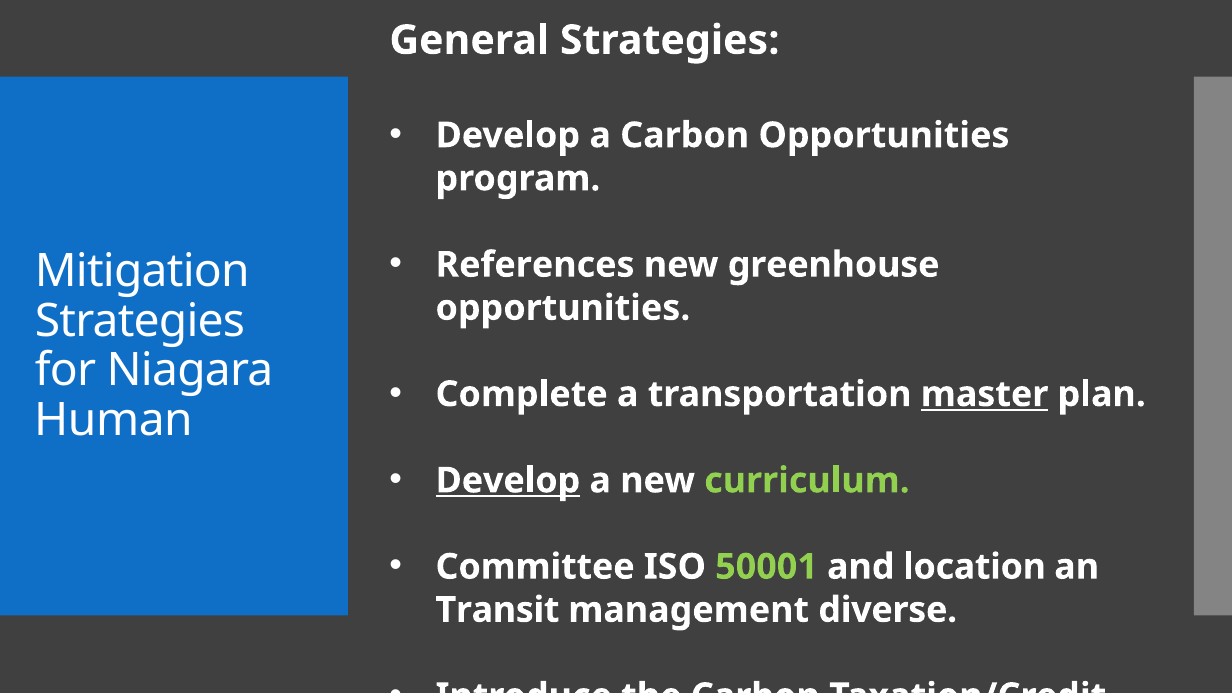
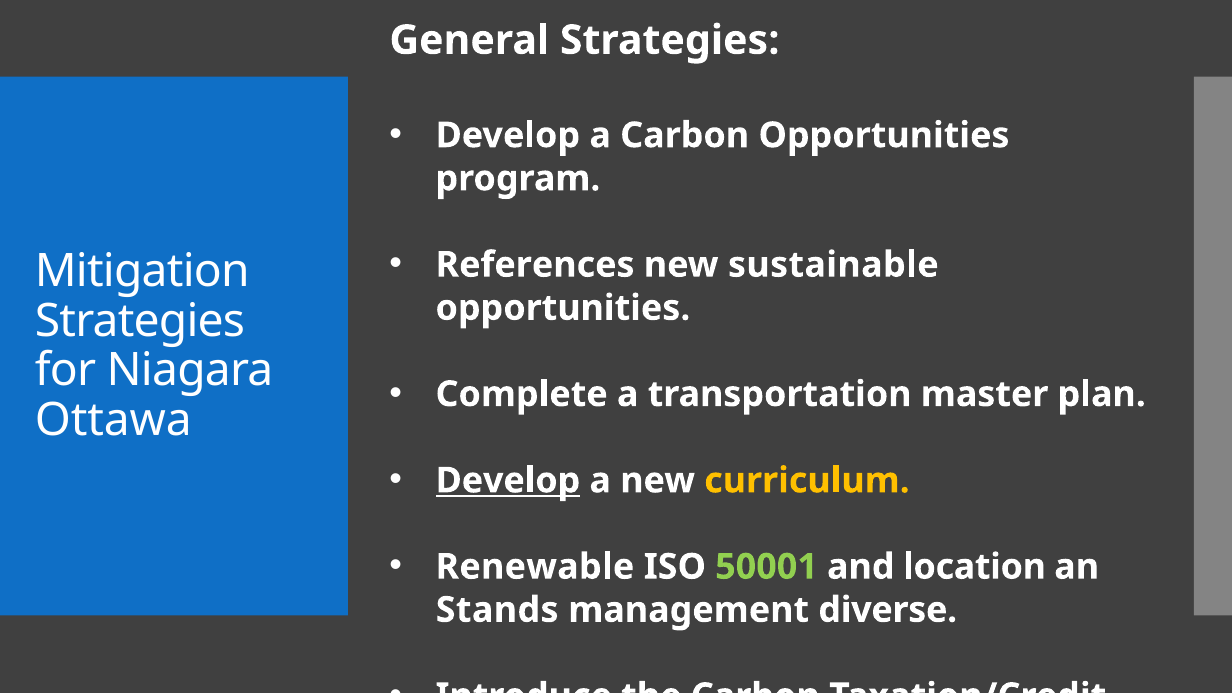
greenhouse: greenhouse -> sustainable
master underline: present -> none
Human: Human -> Ottawa
curriculum colour: light green -> yellow
Committee: Committee -> Renewable
Transit: Transit -> Stands
